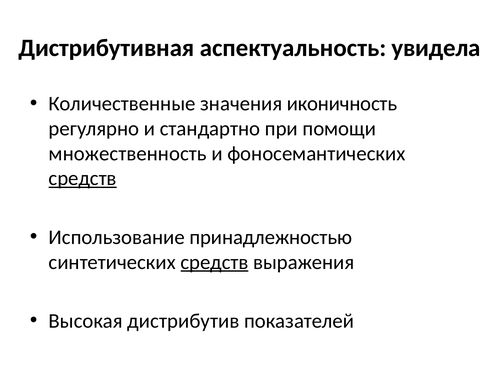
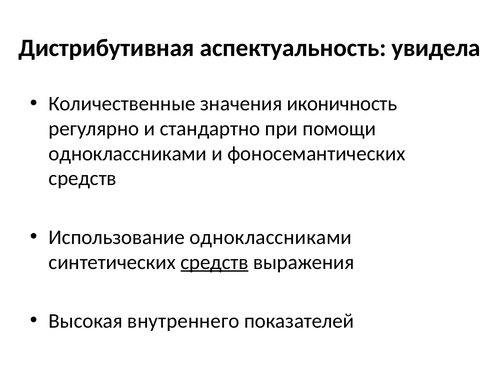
множественность at (128, 154): множественность -> одноклассниками
средств at (83, 179) underline: present -> none
Использование принадлежностью: принадлежностью -> одноклассниками
дистрибутив: дистрибутив -> внутреннего
